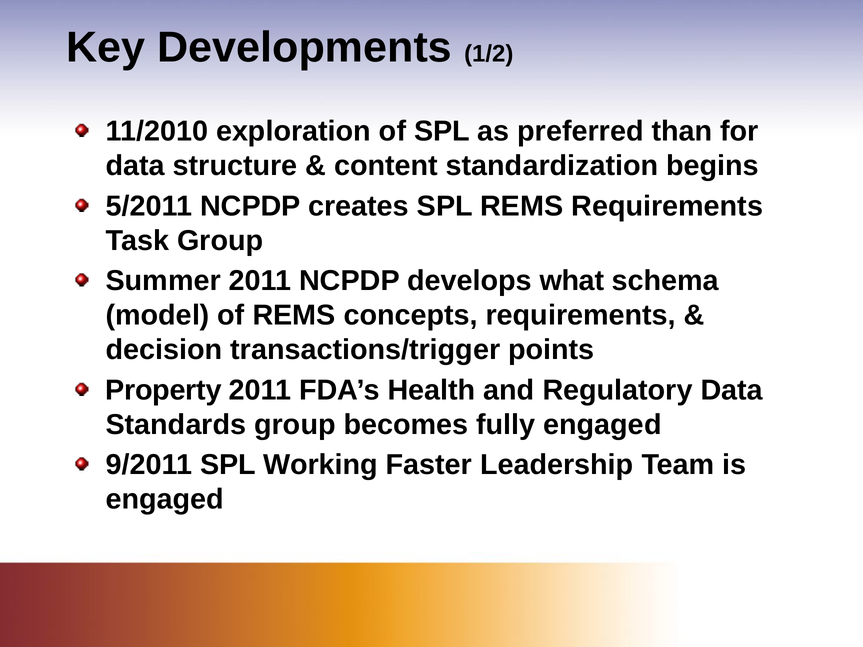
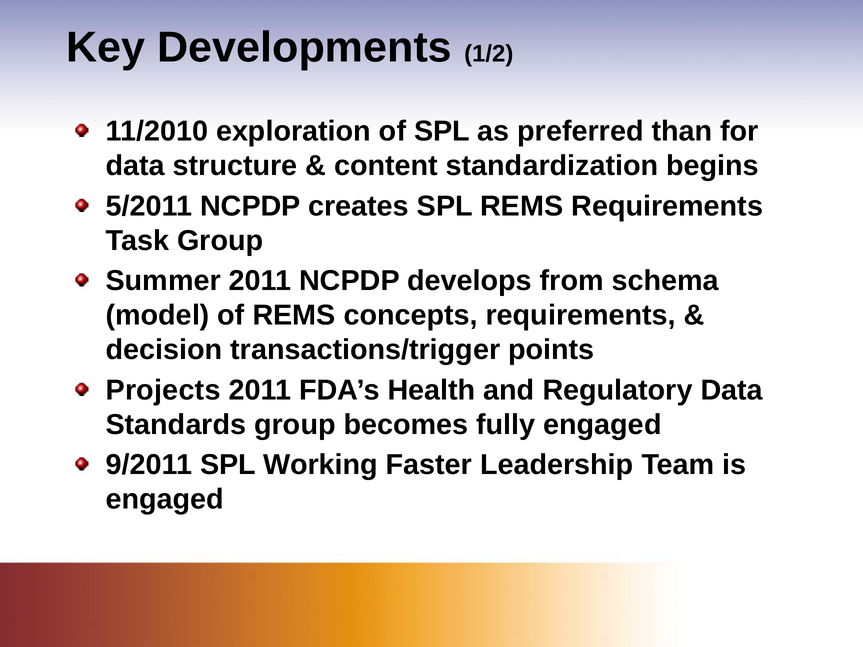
what: what -> from
Property: Property -> Projects
